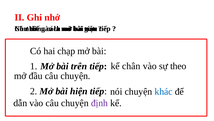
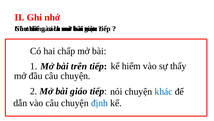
chạp: chạp -> chấp
chân: chân -> hiểm
theo: theo -> thấy
hiện: hiện -> giáo
định colour: purple -> blue
